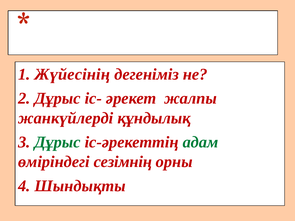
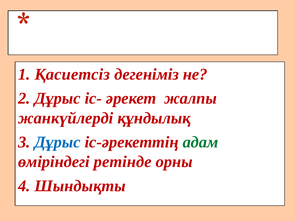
Жүйесінің: Жүйесінің -> Қасиетсіз
Дұрыс at (57, 142) colour: green -> blue
сезімнің: сезімнің -> ретінде
